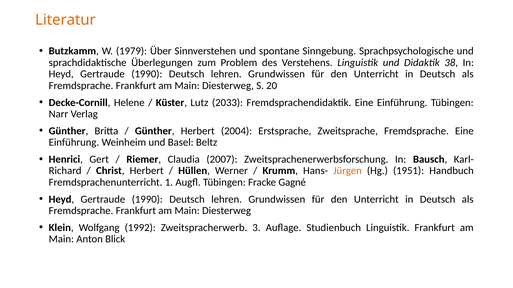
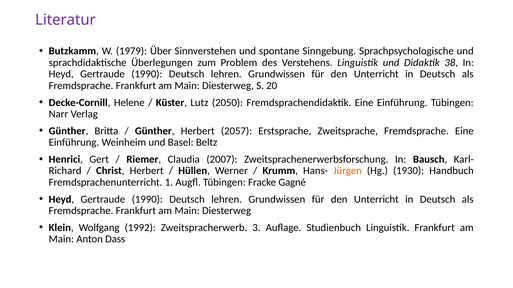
Literatur colour: orange -> purple
2033: 2033 -> 2050
2004: 2004 -> 2057
1951: 1951 -> 1930
Blick: Blick -> Dass
